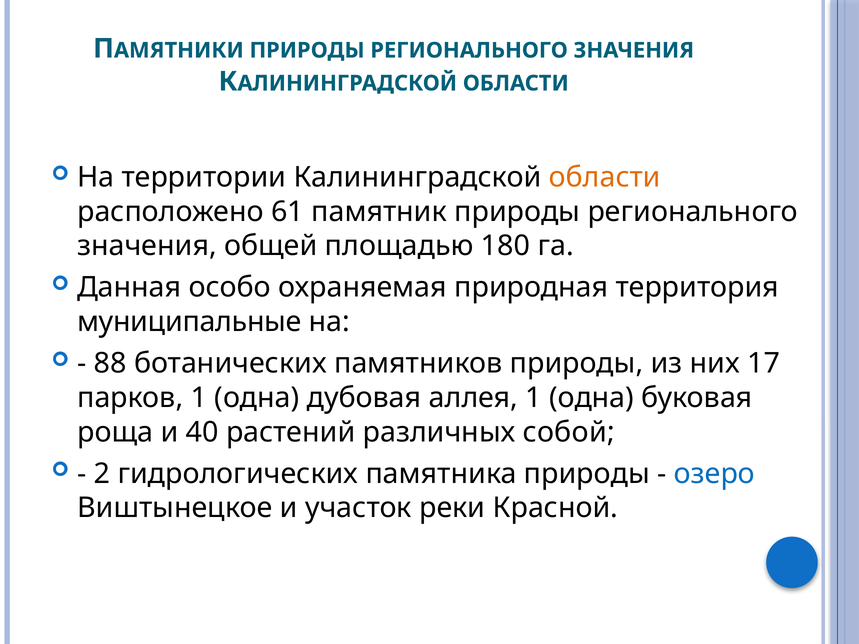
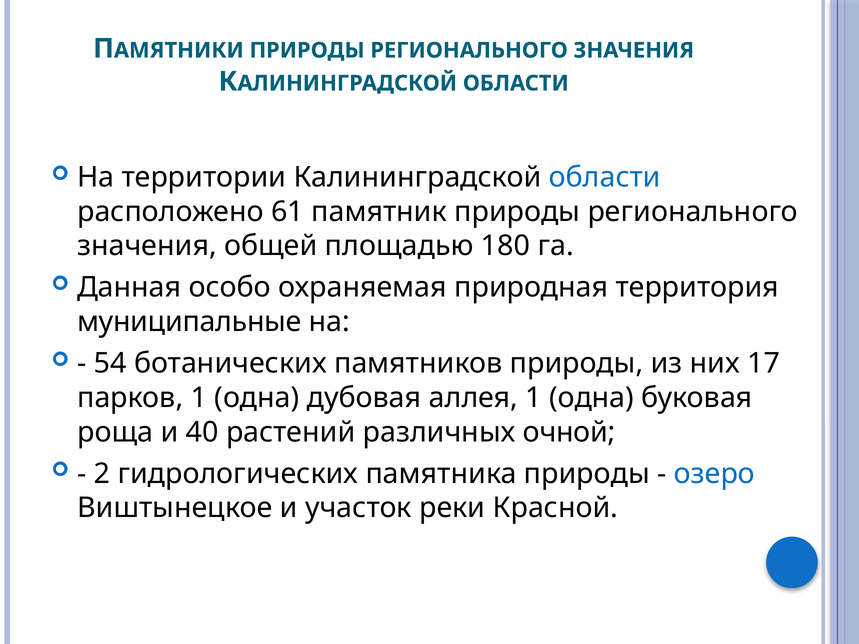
области at (605, 177) colour: orange -> blue
88: 88 -> 54
собой: собой -> очной
